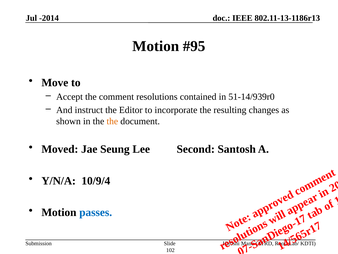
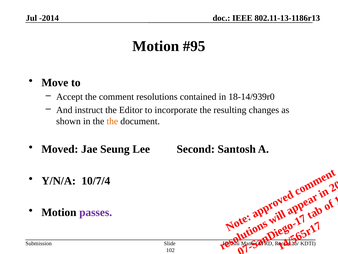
51-14/939r0: 51-14/939r0 -> 18-14/939r0
10/9/4: 10/9/4 -> 10/7/4
passes colour: blue -> purple
